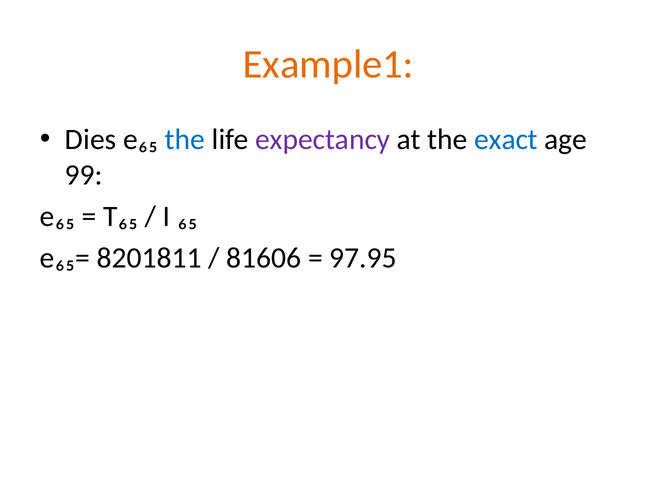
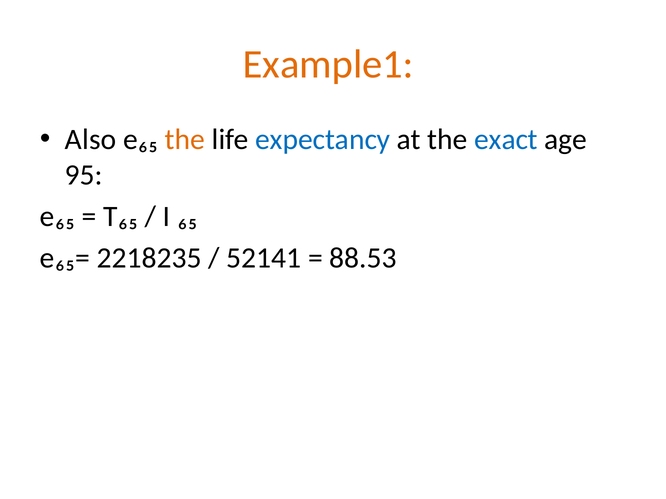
Dies: Dies -> Also
the at (185, 140) colour: blue -> orange
expectancy colour: purple -> blue
99: 99 -> 95
8201811: 8201811 -> 2218235
81606: 81606 -> 52141
97.95: 97.95 -> 88.53
